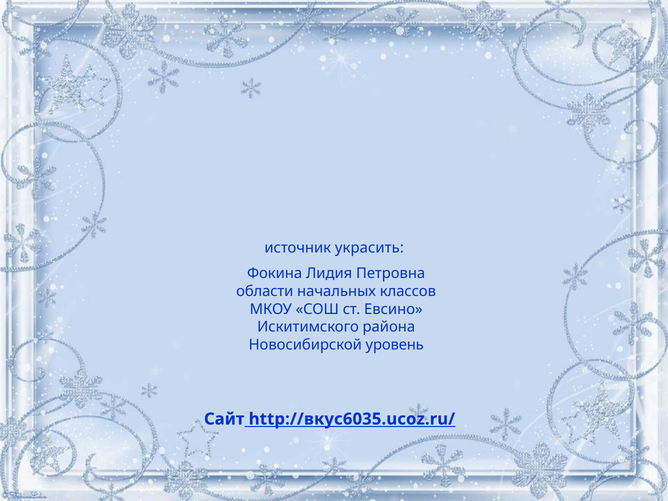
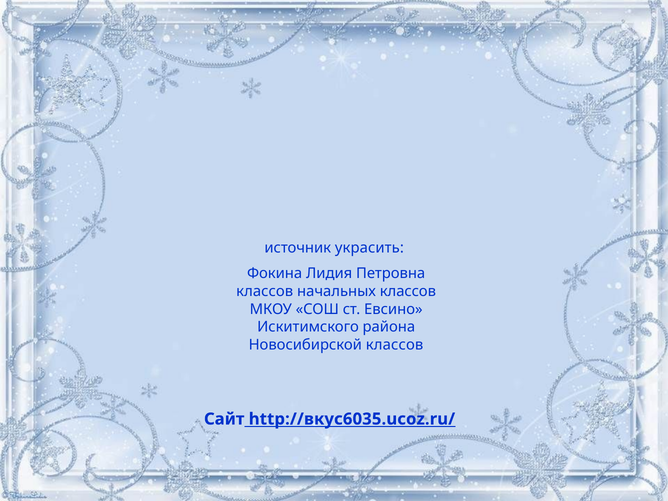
области at (265, 291): области -> классов
Новосибирской уровень: уровень -> классов
